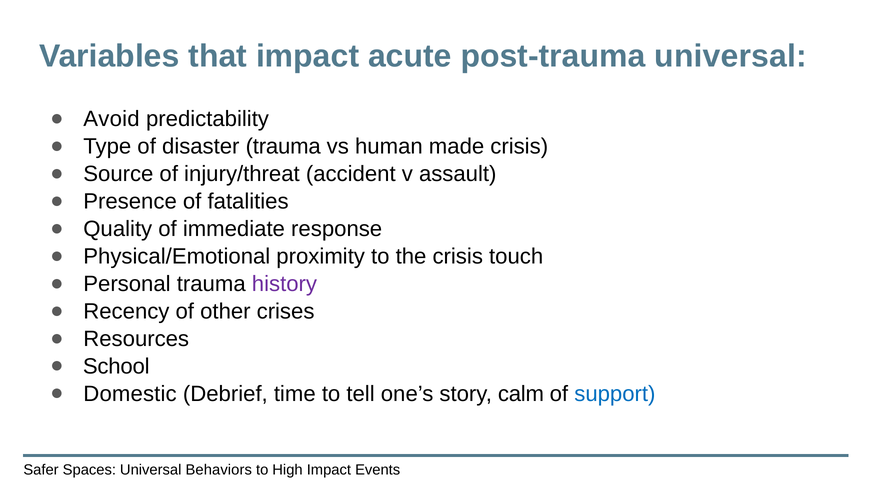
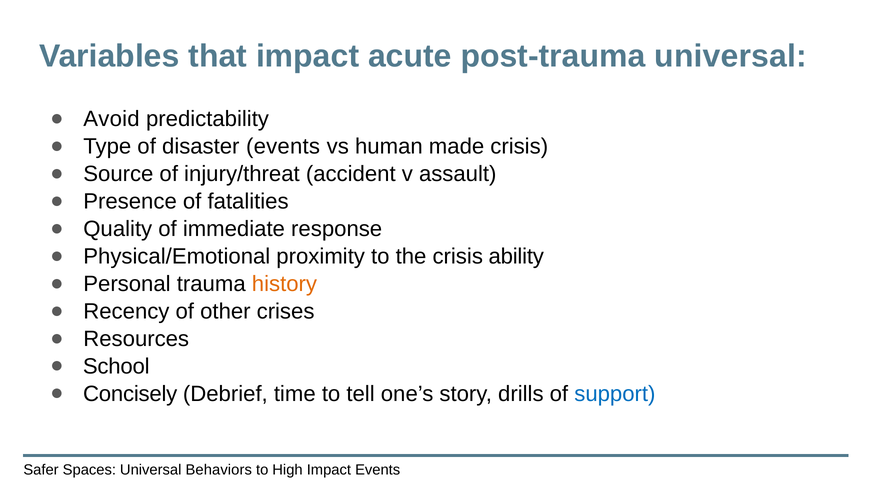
disaster trauma: trauma -> events
touch: touch -> ability
history colour: purple -> orange
Domestic: Domestic -> Concisely
calm: calm -> drills
